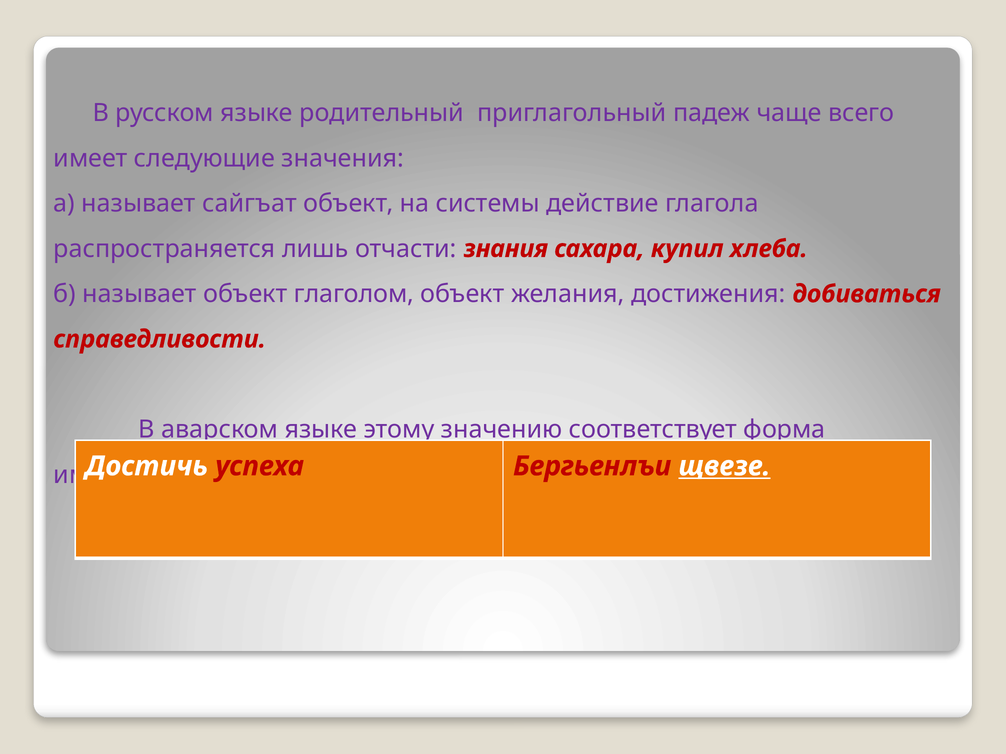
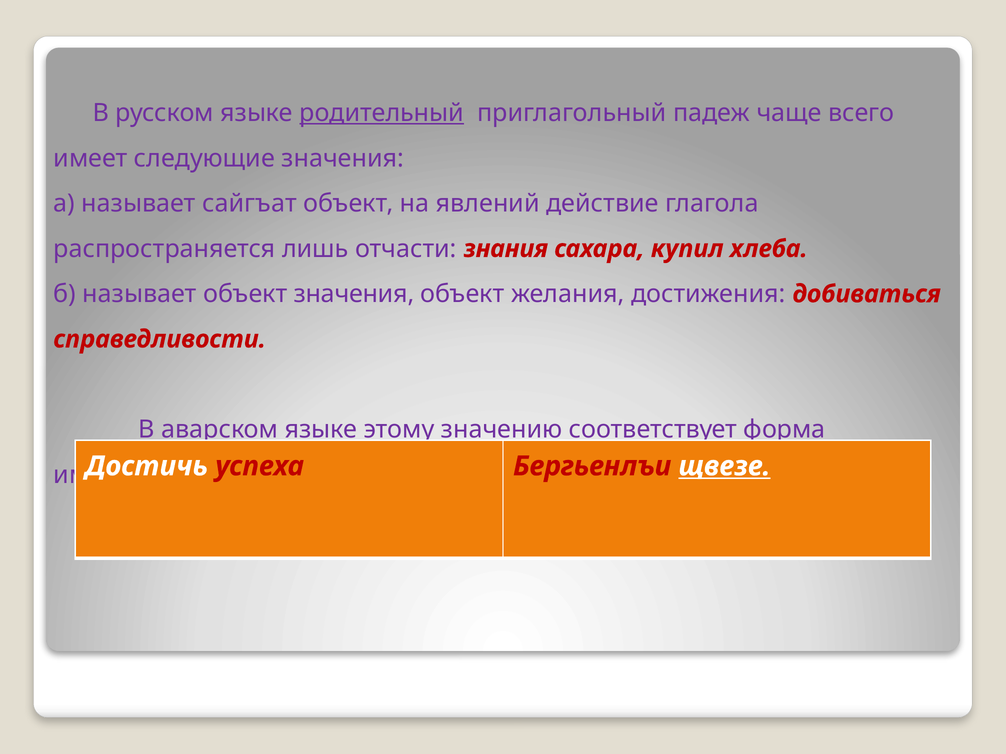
родительный underline: none -> present
системы: системы -> явлений
объект глаголом: глаголом -> значения
